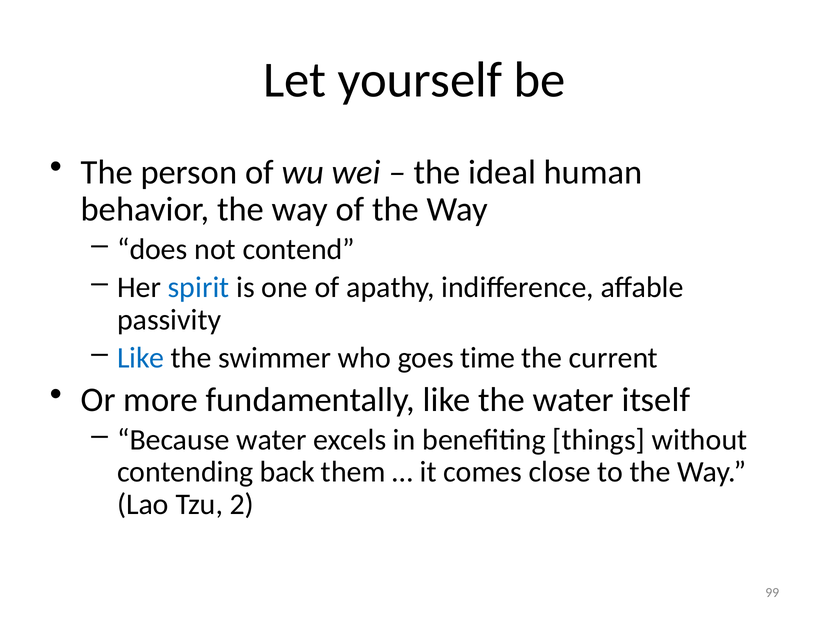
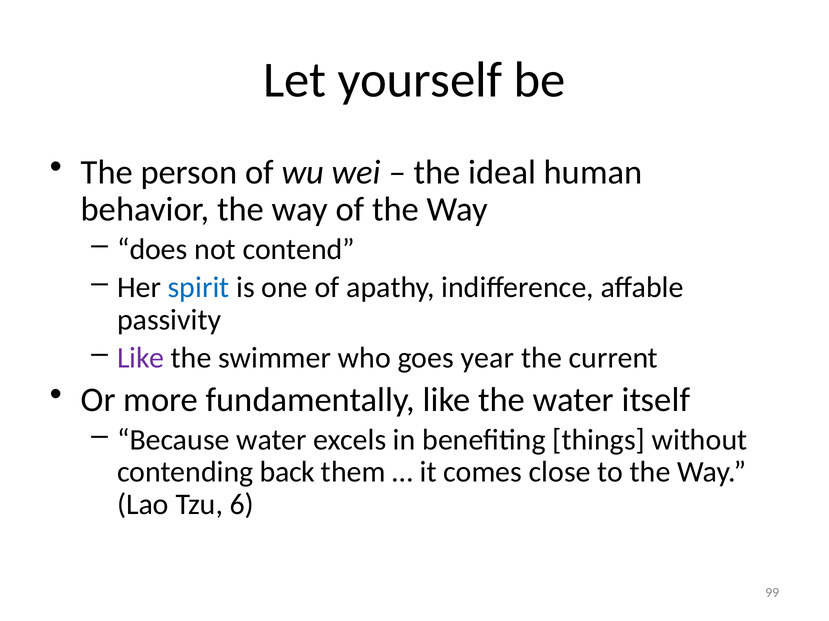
Like at (141, 358) colour: blue -> purple
time: time -> year
2: 2 -> 6
